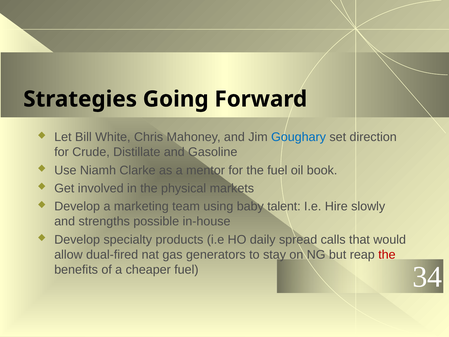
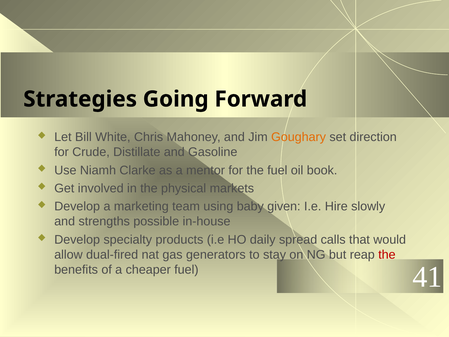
Goughary colour: blue -> orange
talent: talent -> given
34: 34 -> 41
